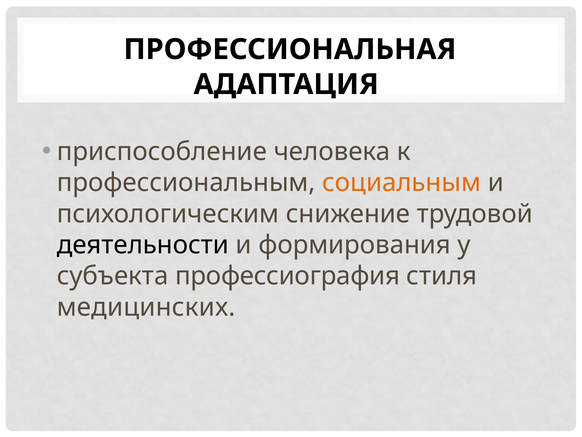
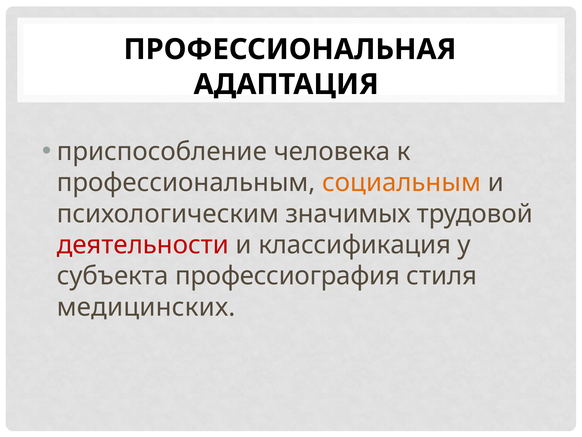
снижение: снижение -> значимых
деятельности colour: black -> red
формирования: формирования -> классификация
